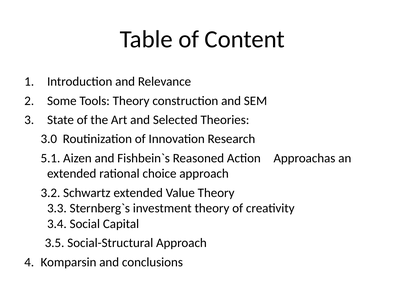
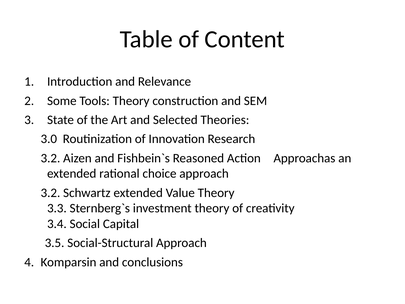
5.1 at (50, 158): 5.1 -> 3.2
